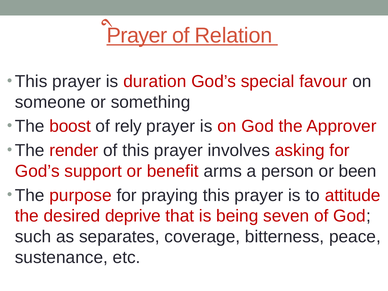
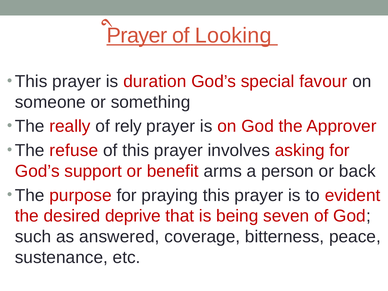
Relation: Relation -> Looking
boost: boost -> really
render: render -> refuse
been: been -> back
attitude: attitude -> evident
separates: separates -> answered
